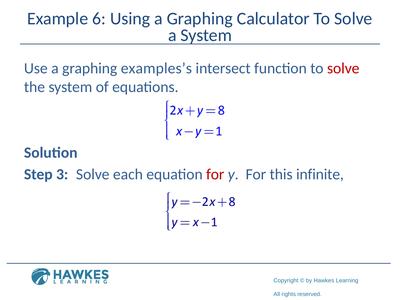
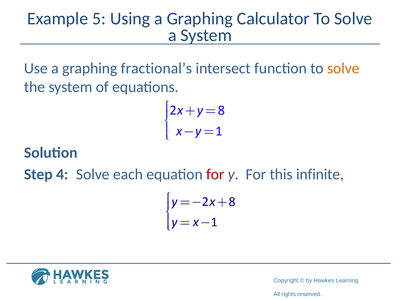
6: 6 -> 5
examples’s: examples’s -> fractional’s
solve at (343, 68) colour: red -> orange
3: 3 -> 4
